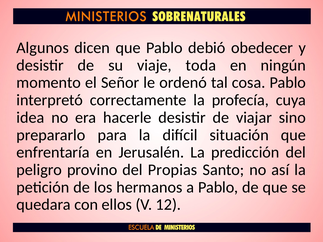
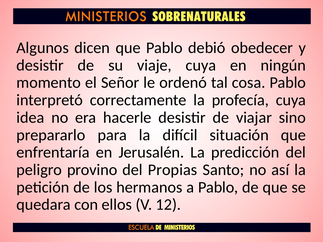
viaje toda: toda -> cuya
